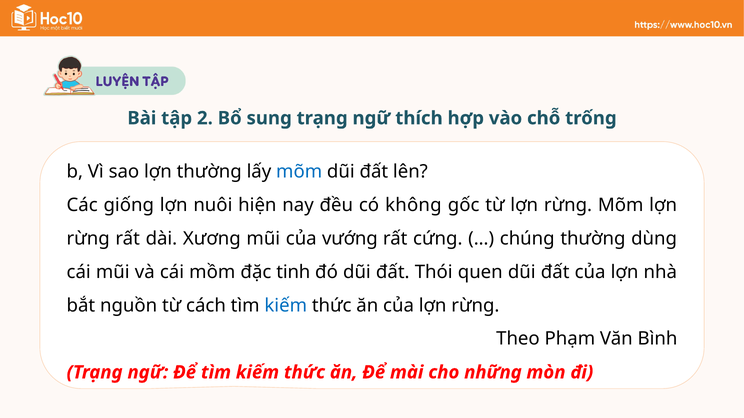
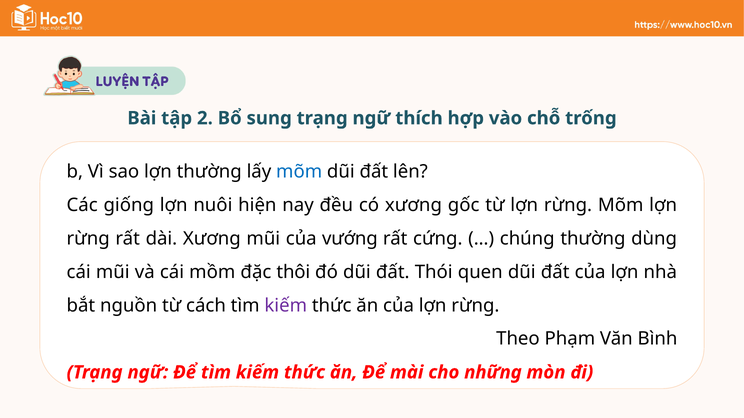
có không: không -> xương
tinh: tinh -> thôi
kiếm at (286, 306) colour: blue -> purple
